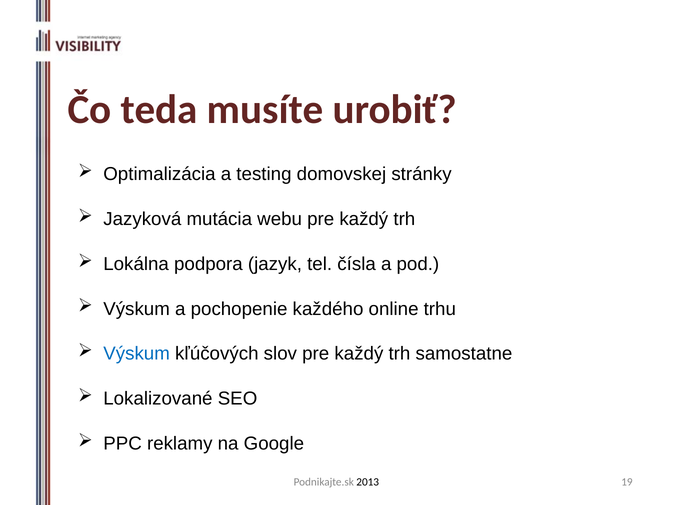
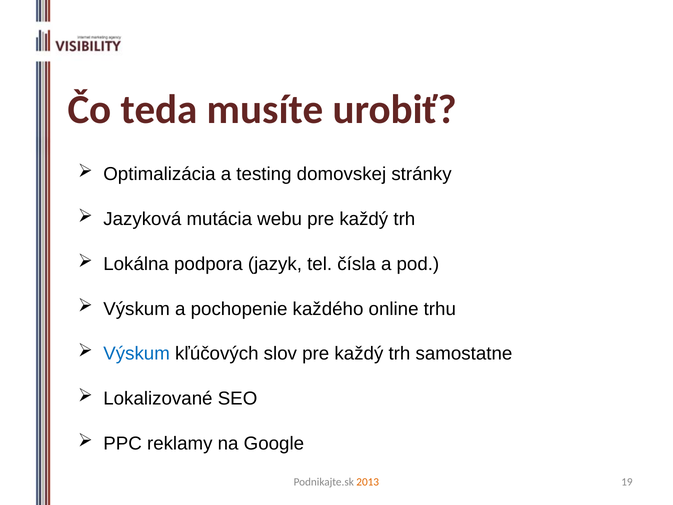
2013 colour: black -> orange
